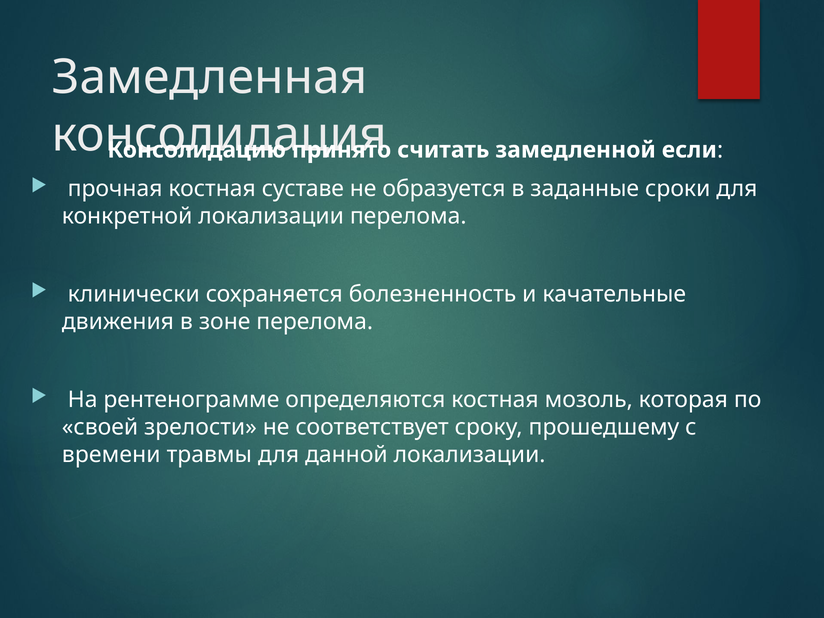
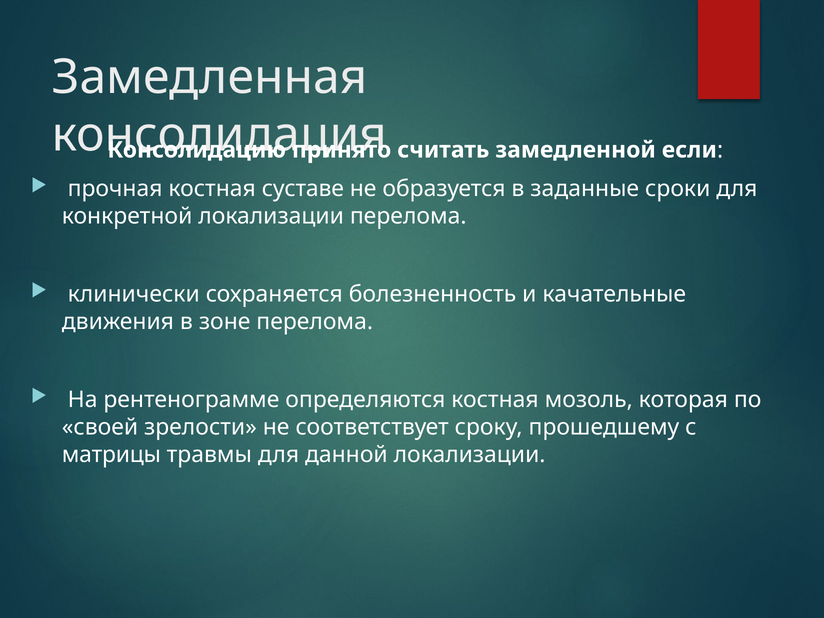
времени: времени -> матрицы
